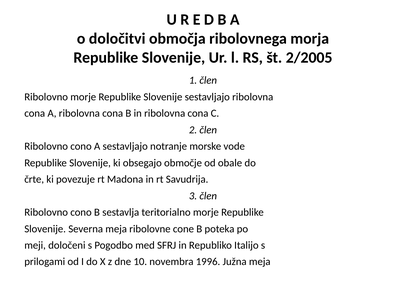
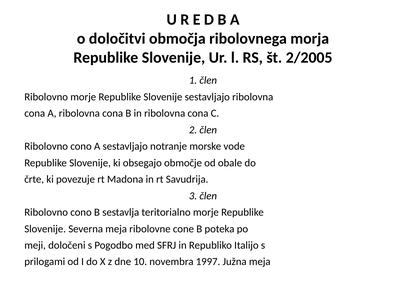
1996: 1996 -> 1997
